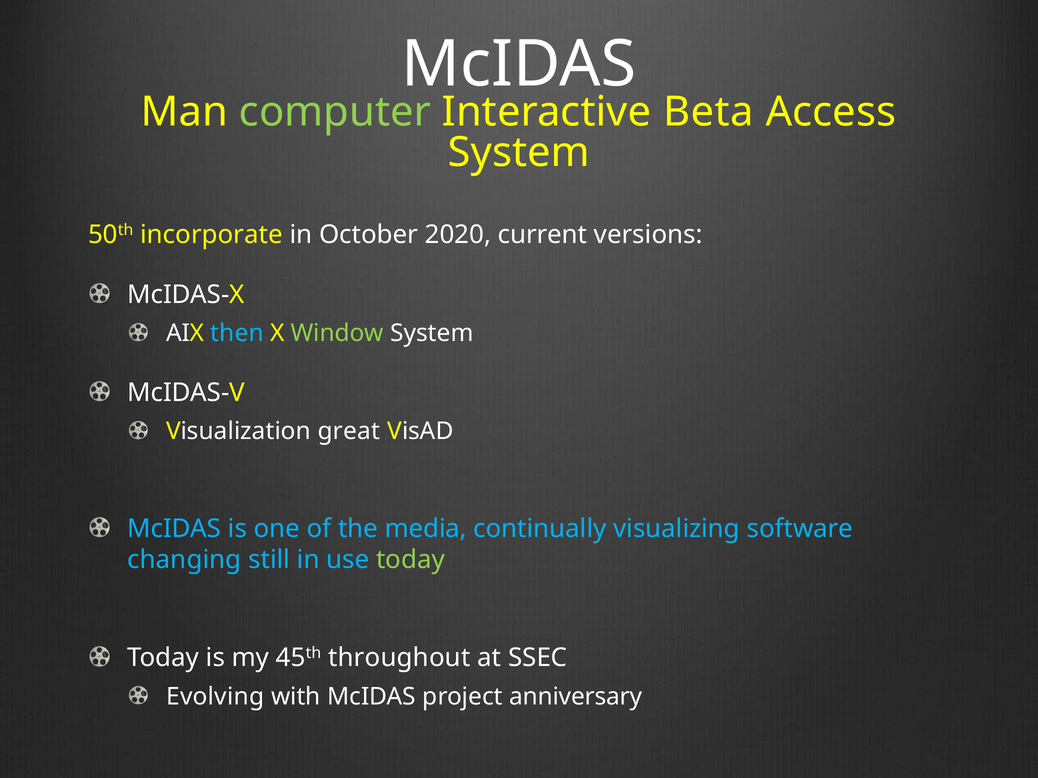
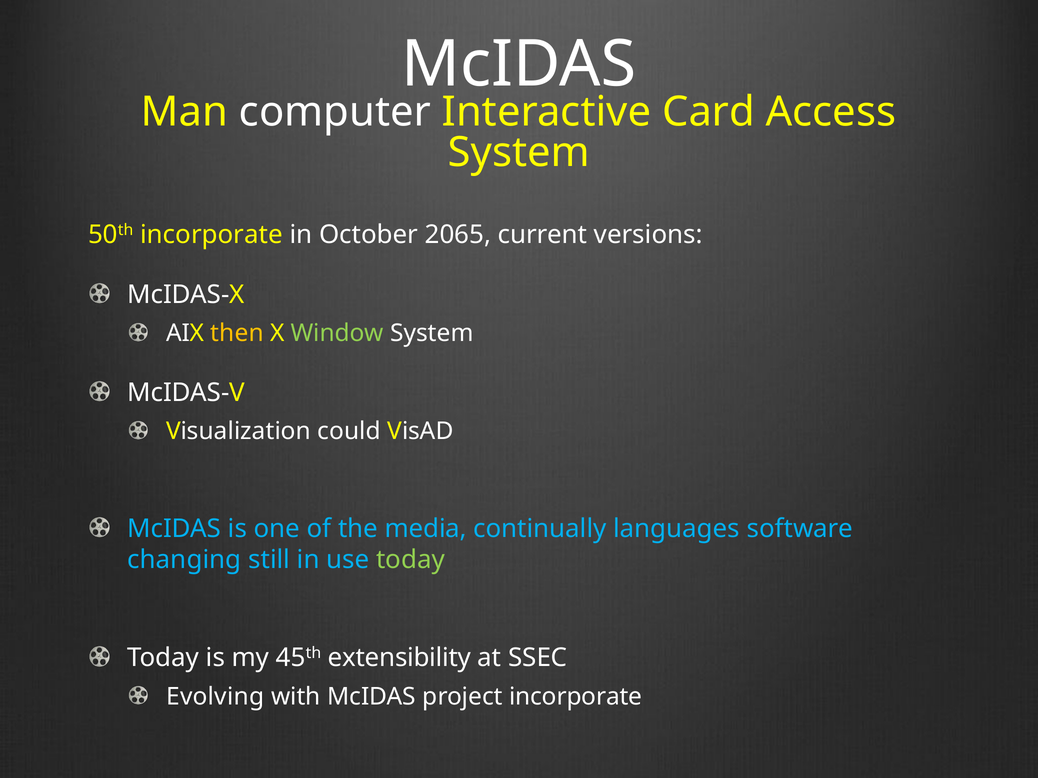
computer colour: light green -> white
Beta: Beta -> Card
2020: 2020 -> 2065
then colour: light blue -> yellow
great: great -> could
visualizing: visualizing -> languages
throughout: throughout -> extensibility
project anniversary: anniversary -> incorporate
